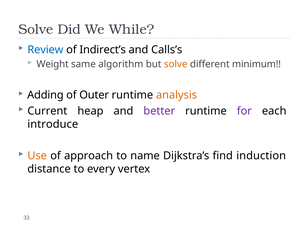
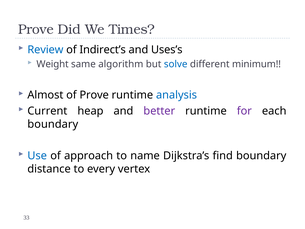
Solve at (36, 29): Solve -> Prove
While: While -> Times
Calls’s: Calls’s -> Uses’s
solve at (176, 64) colour: orange -> blue
Adding: Adding -> Almost
of Outer: Outer -> Prove
analysis colour: orange -> blue
introduce at (53, 124): introduce -> boundary
Use colour: orange -> blue
find induction: induction -> boundary
